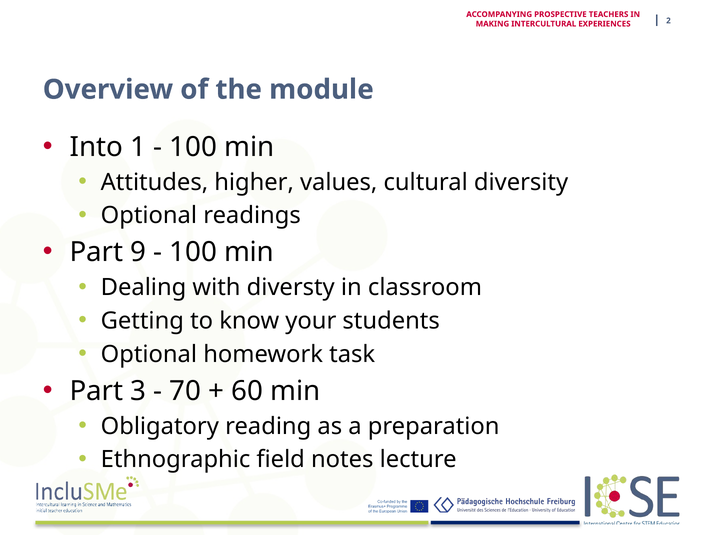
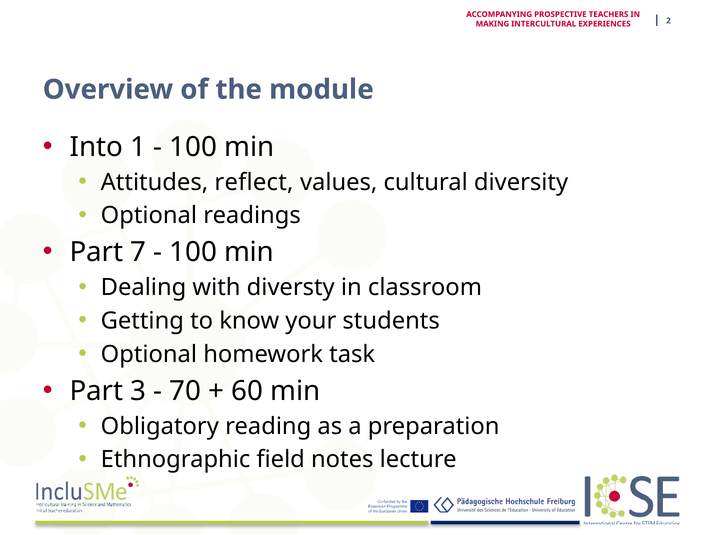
higher: higher -> reflect
9: 9 -> 7
